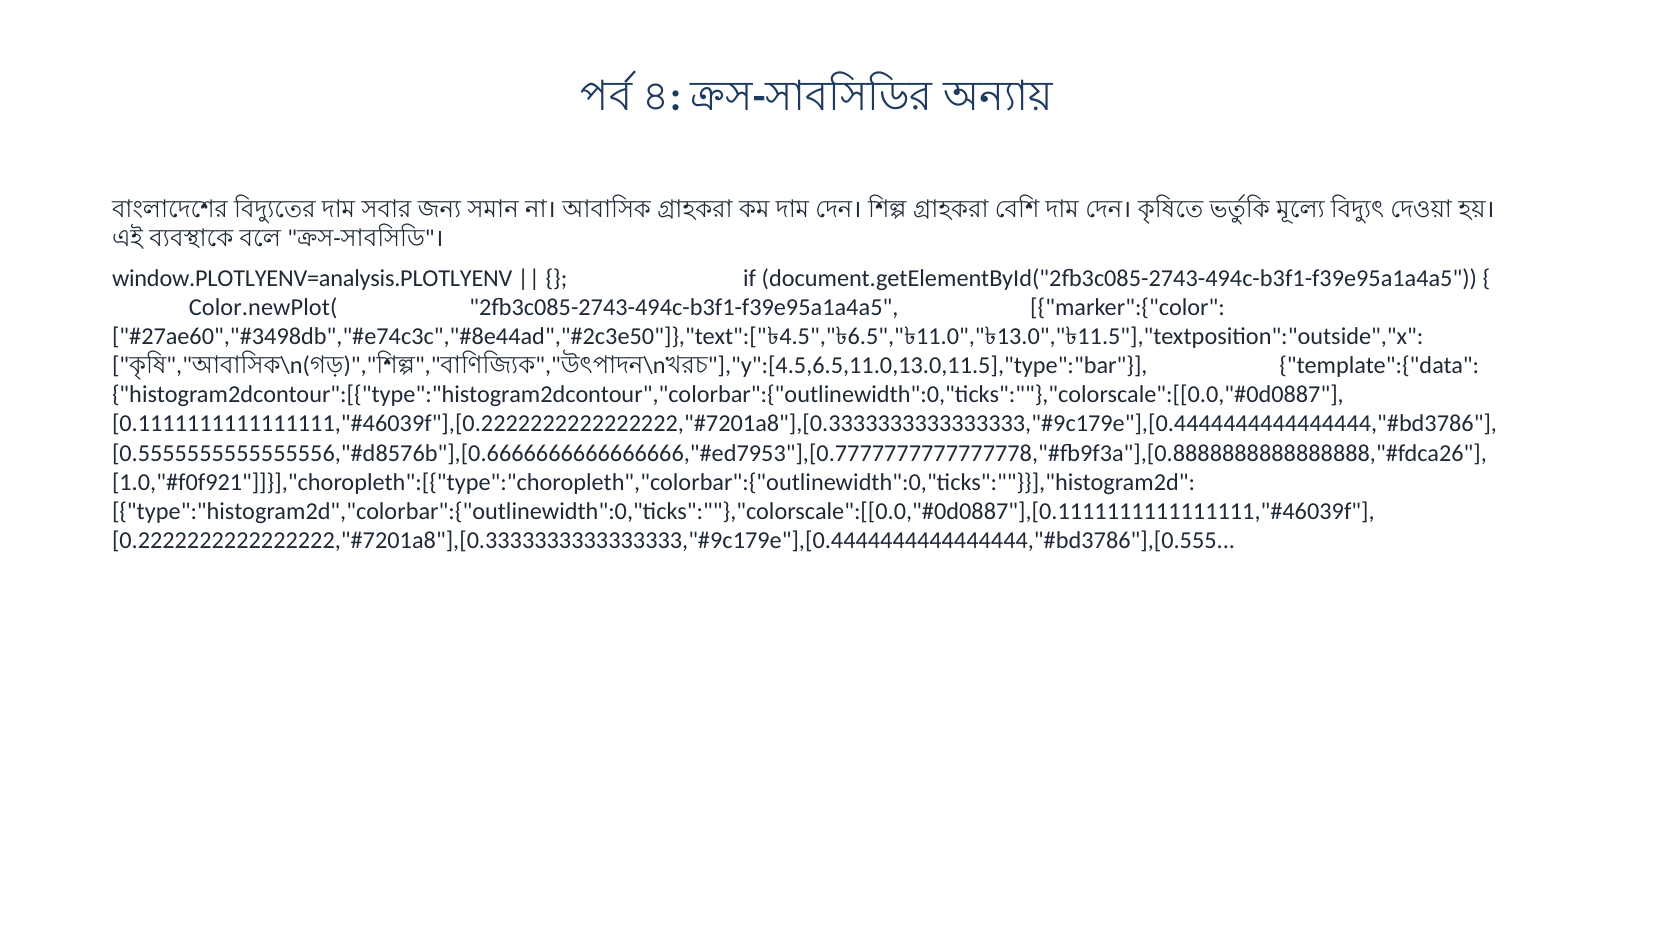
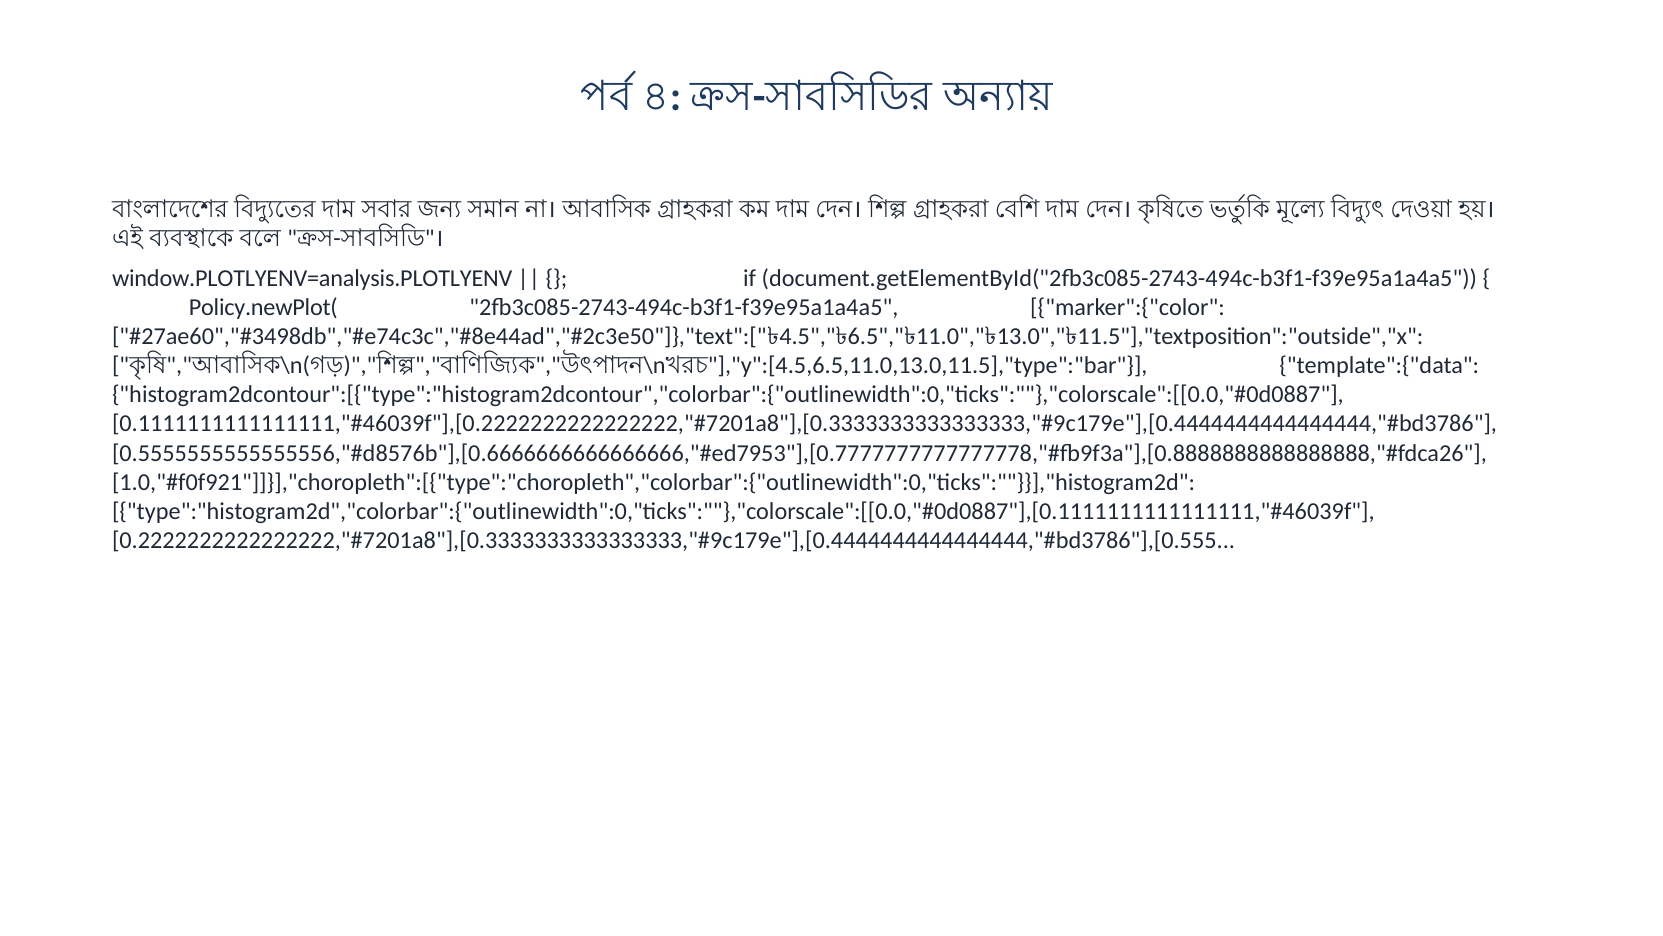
Color.newPlot(: Color.newPlot( -> Policy.newPlot(
